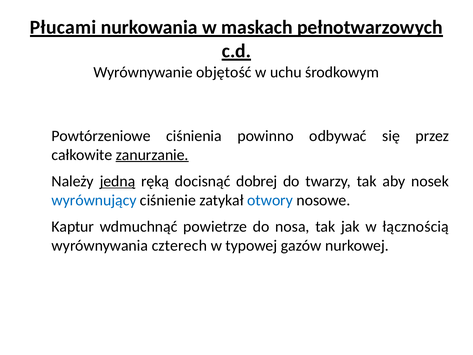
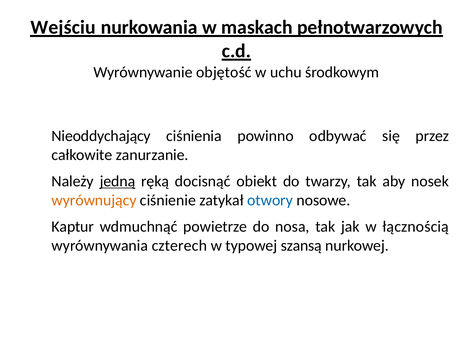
Płucami: Płucami -> Wejściu
Powtórzeniowe: Powtórzeniowe -> Nieoddychający
zanurzanie underline: present -> none
dobrej: dobrej -> obiekt
wyrównujący colour: blue -> orange
gazów: gazów -> szansą
